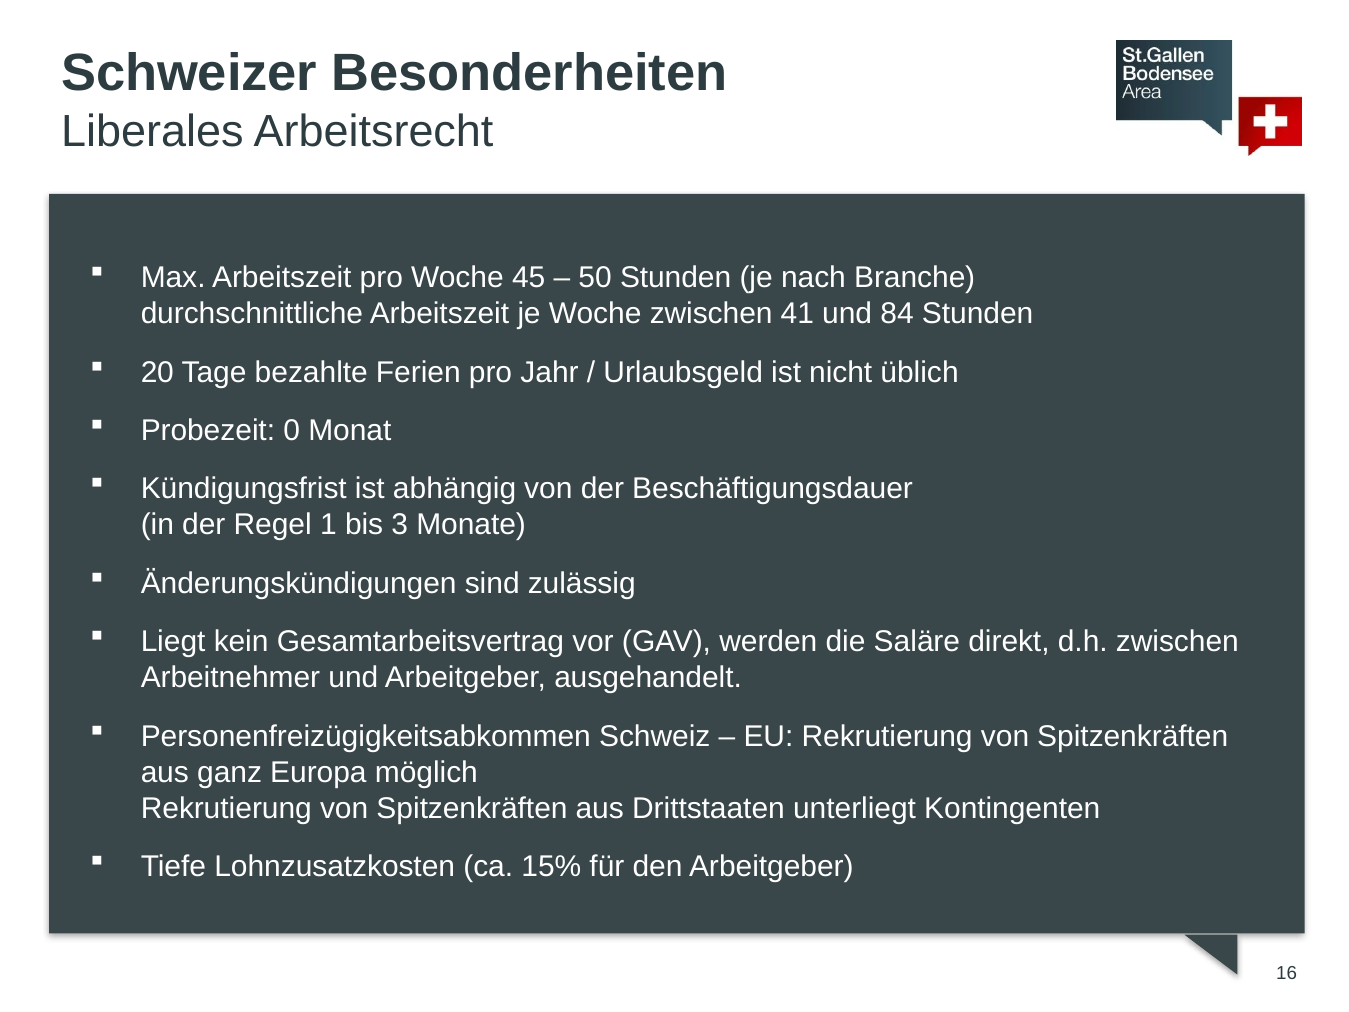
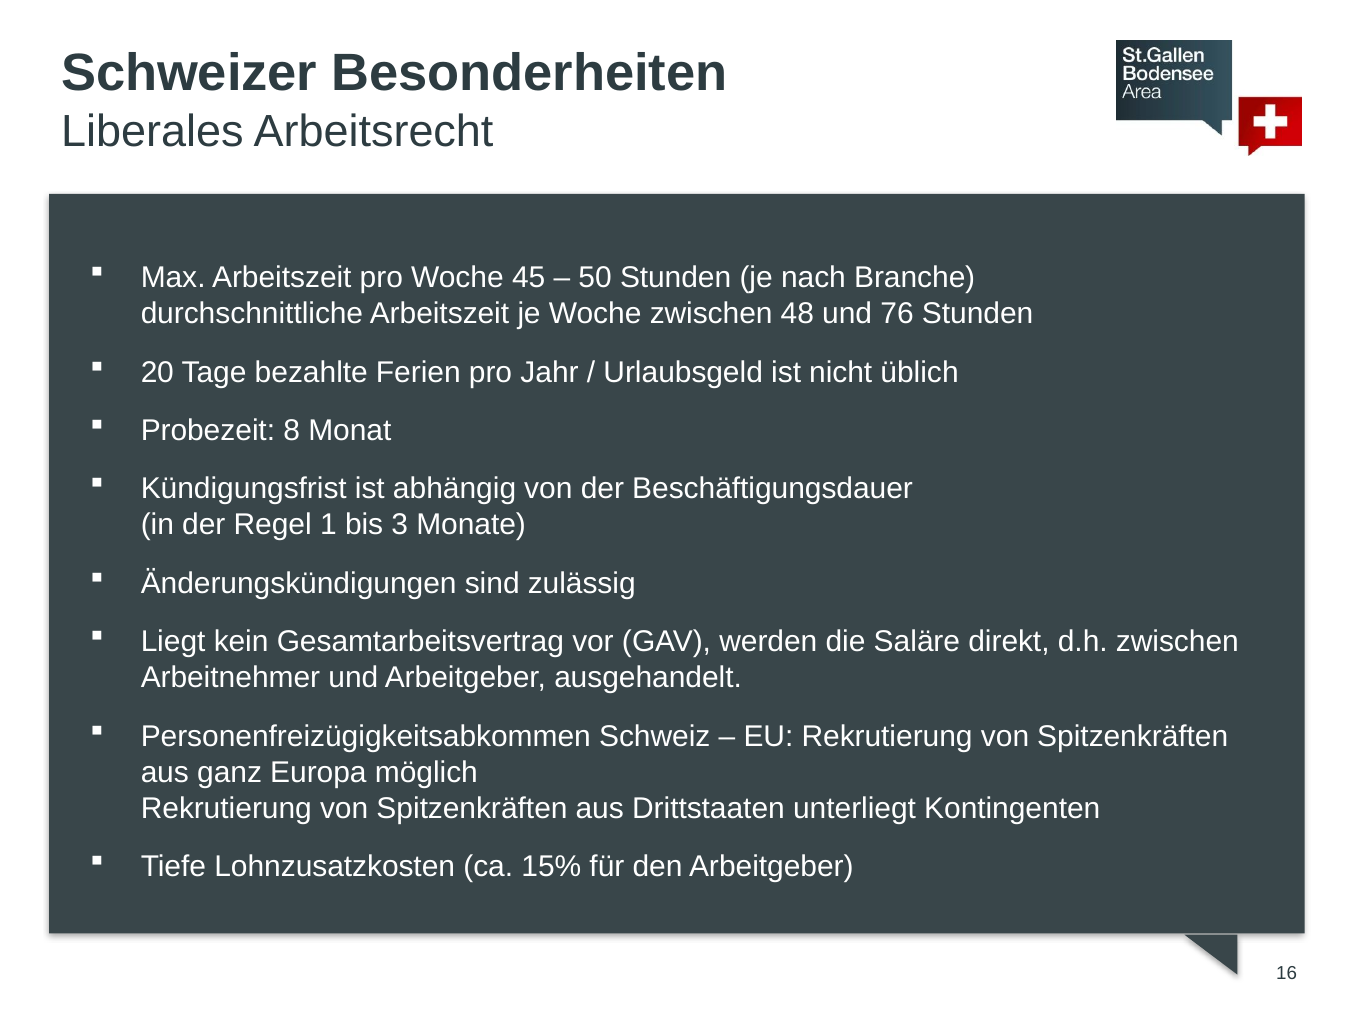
41: 41 -> 48
84: 84 -> 76
0: 0 -> 8
